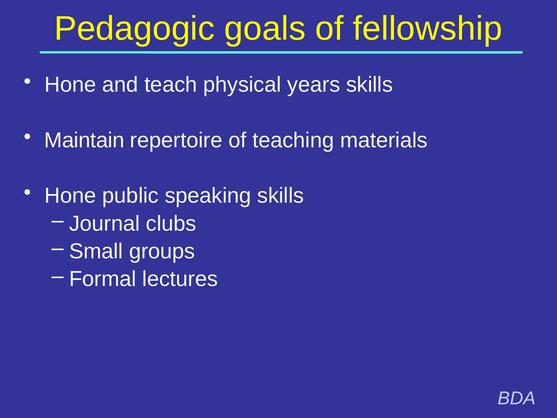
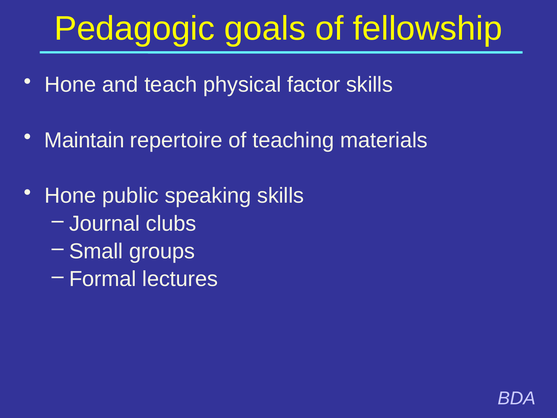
years: years -> factor
